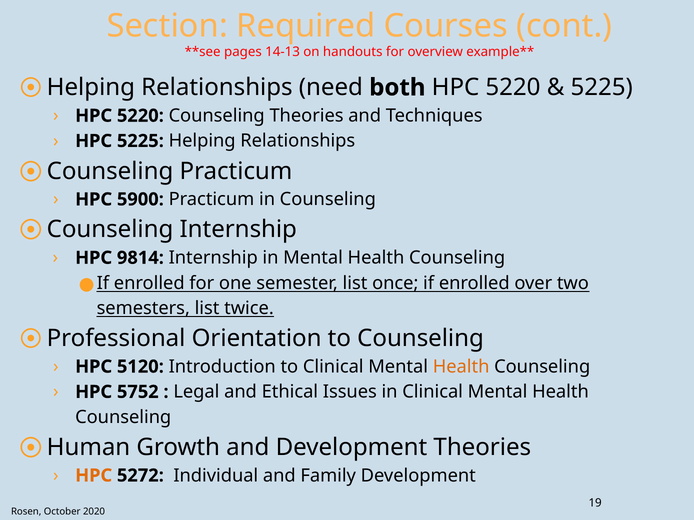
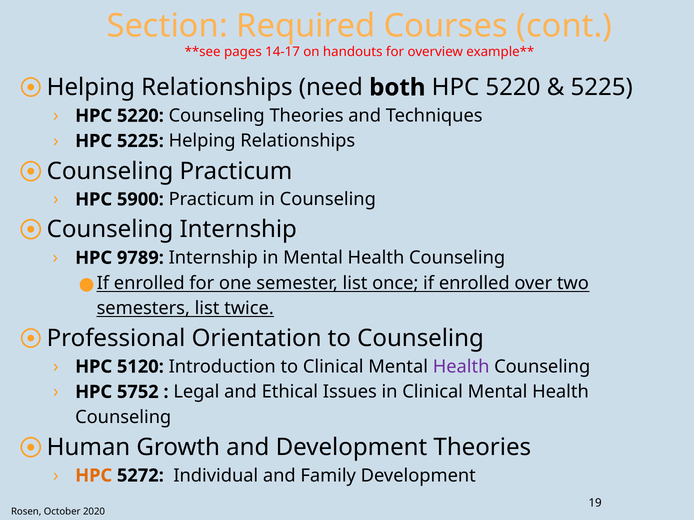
14-13: 14-13 -> 14-17
9814: 9814 -> 9789
Health at (461, 367) colour: orange -> purple
